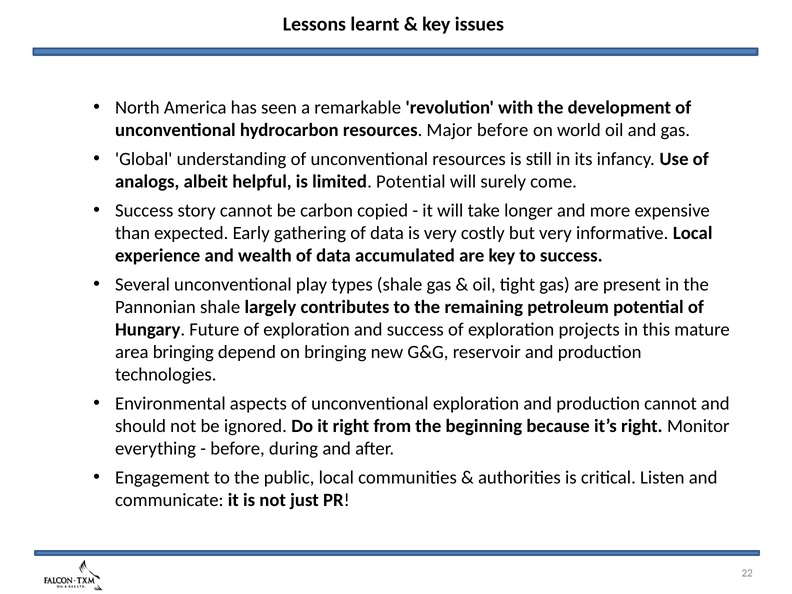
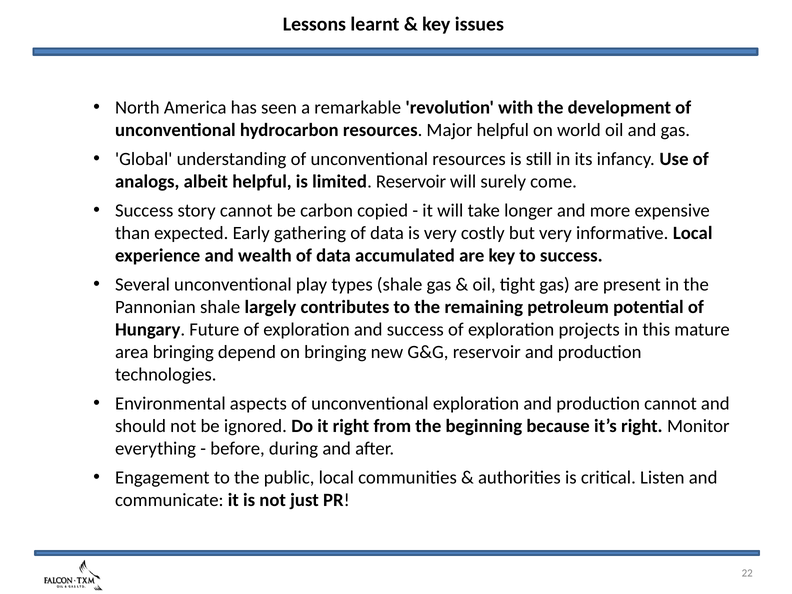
Major before: before -> helpful
limited Potential: Potential -> Reservoir
